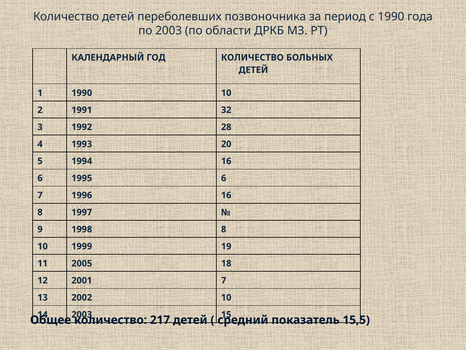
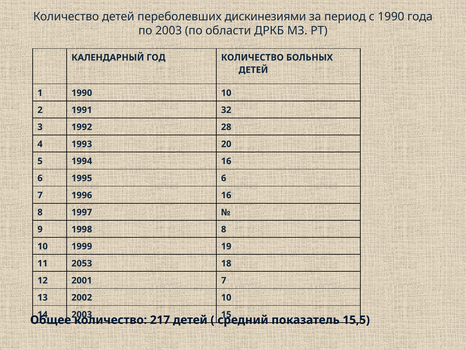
позвоночника: позвоночника -> дискинезиями
2005: 2005 -> 2053
